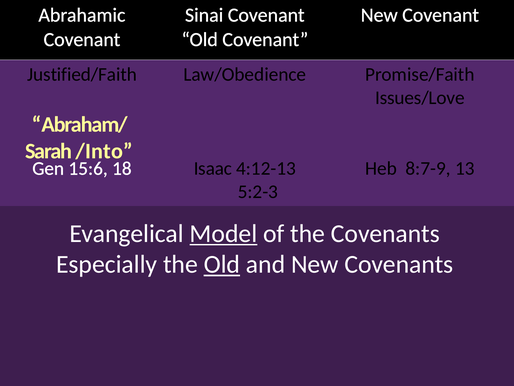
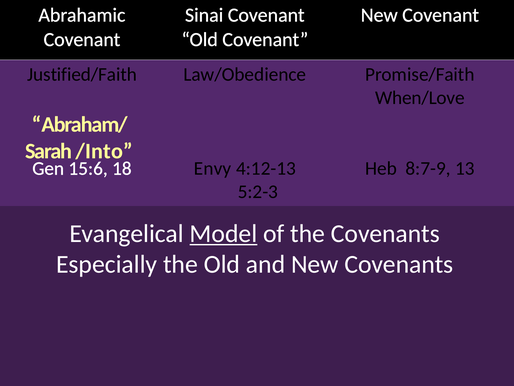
Issues/Love: Issues/Love -> When/Love
Isaac: Isaac -> Envy
Old at (222, 264) underline: present -> none
